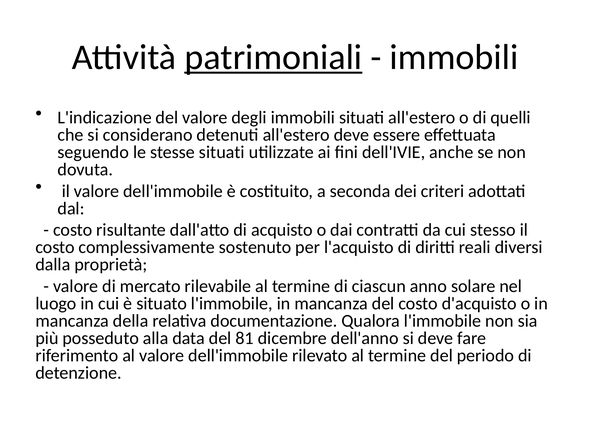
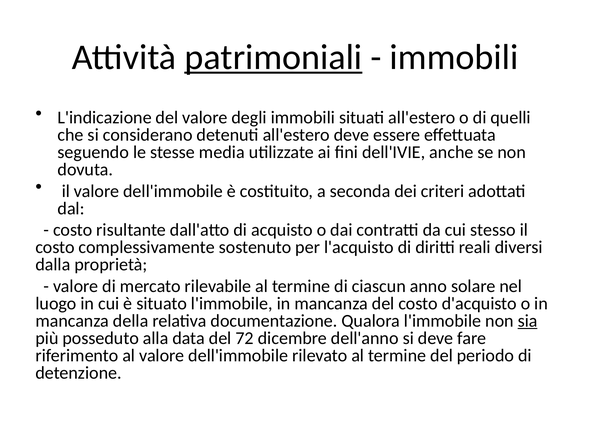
stesse situati: situati -> media
sia underline: none -> present
81: 81 -> 72
